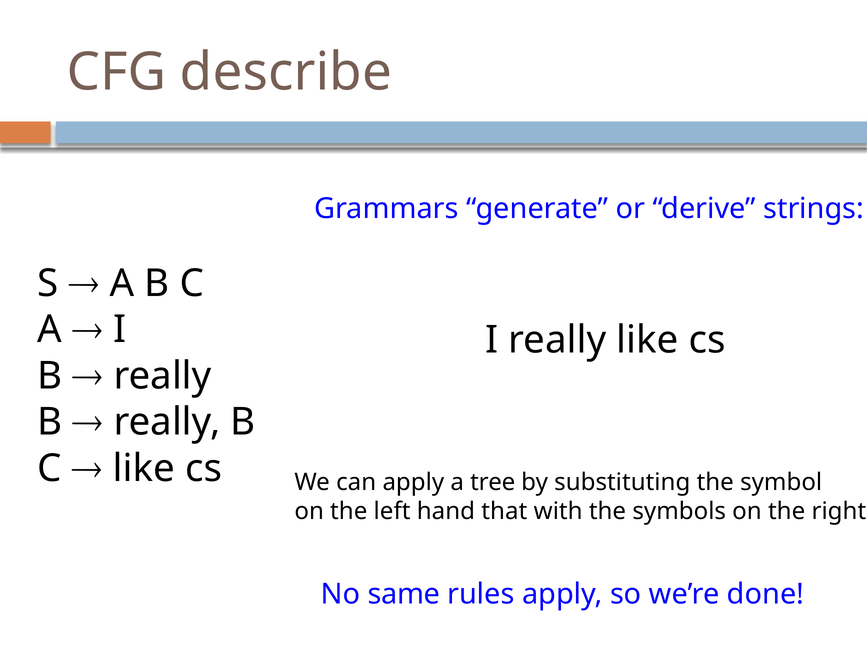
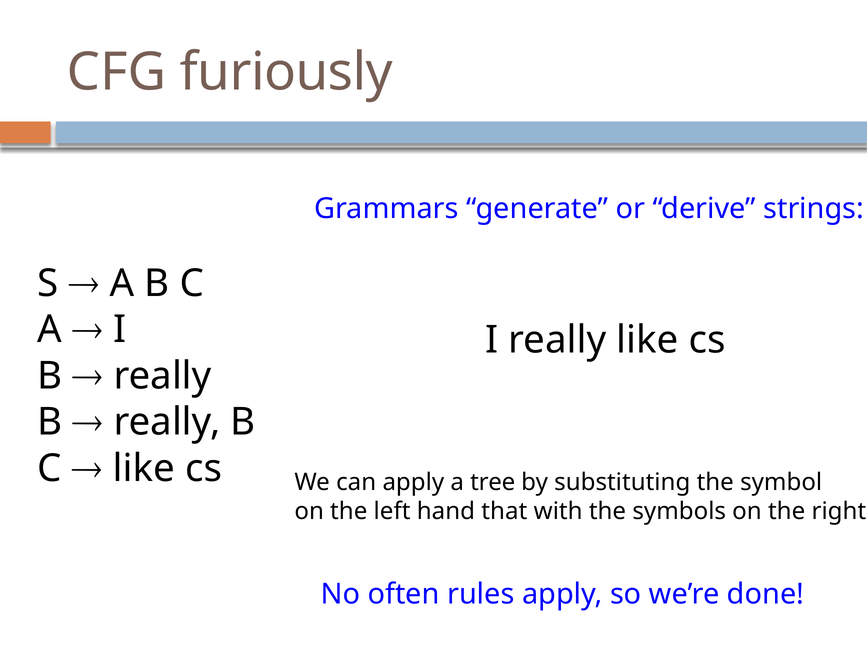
describe: describe -> furiously
same: same -> often
